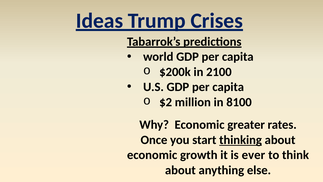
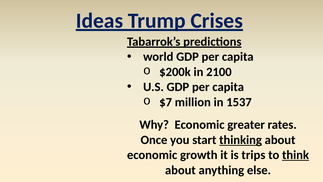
$2: $2 -> $7
8100: 8100 -> 1537
ever: ever -> trips
think underline: none -> present
